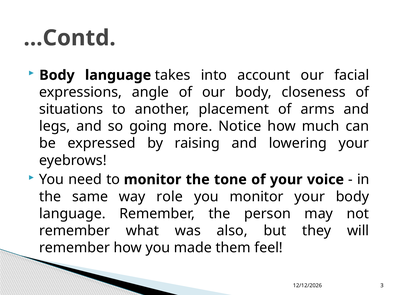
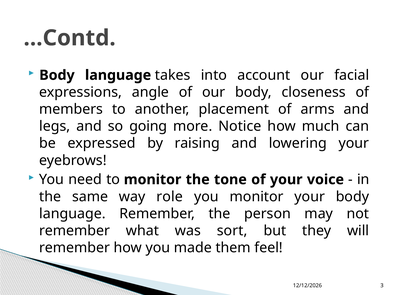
situations: situations -> members
also: also -> sort
